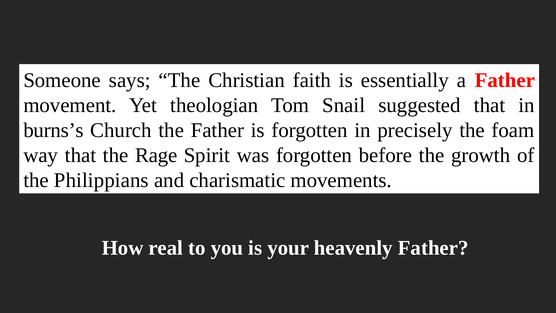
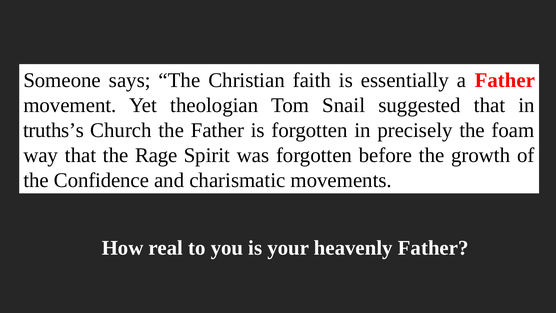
burns’s: burns’s -> truths’s
Philippians: Philippians -> Confidence
